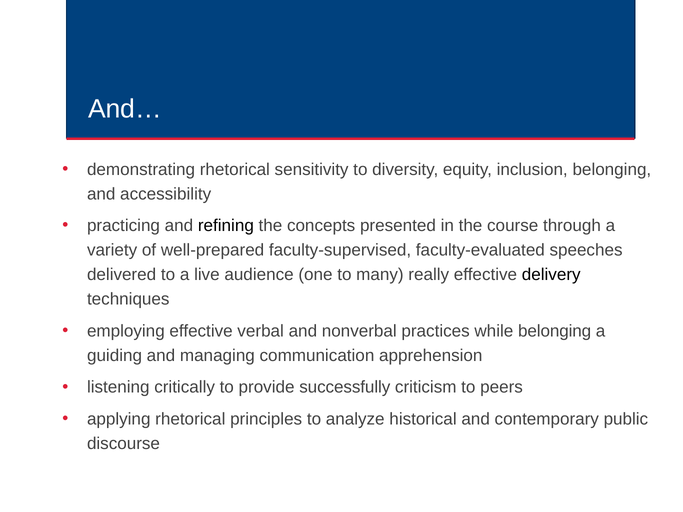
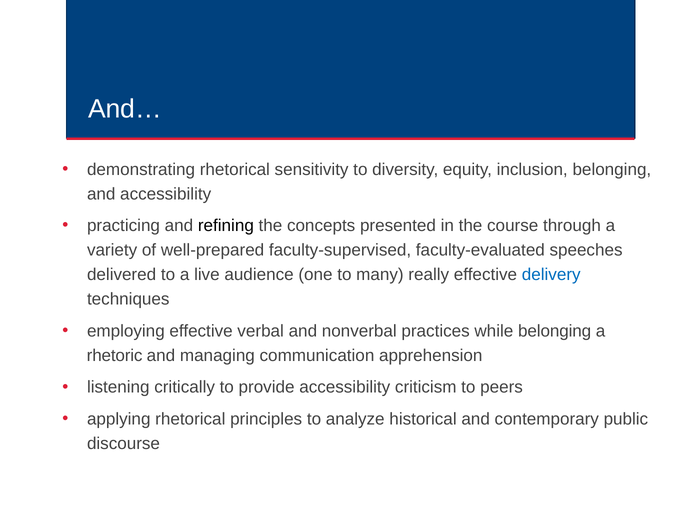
delivery colour: black -> blue
guiding: guiding -> rhetoric
provide successfully: successfully -> accessibility
